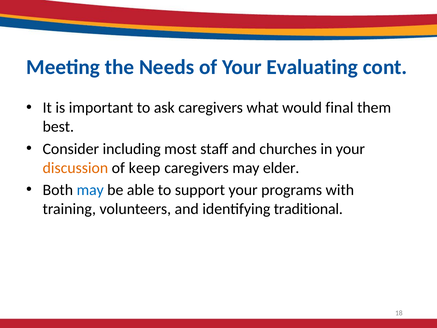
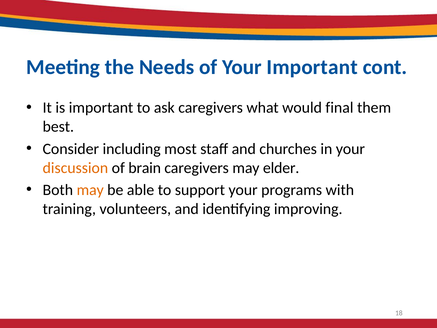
Your Evaluating: Evaluating -> Important
keep: keep -> brain
may at (90, 190) colour: blue -> orange
traditional: traditional -> improving
